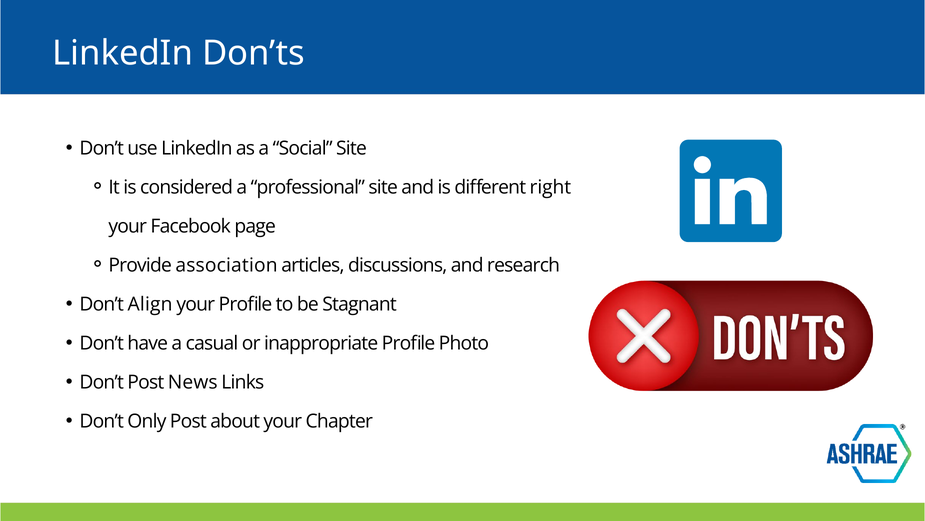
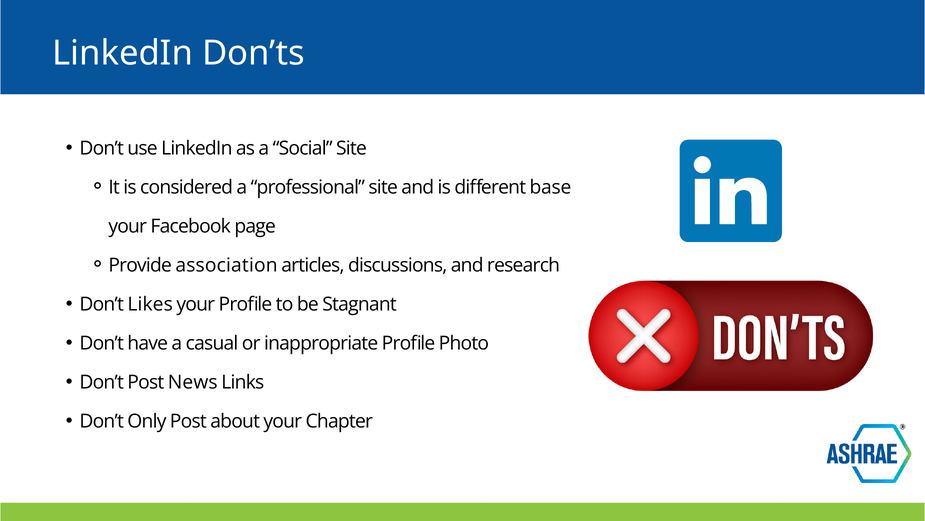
right: right -> base
Align: Align -> Likes
